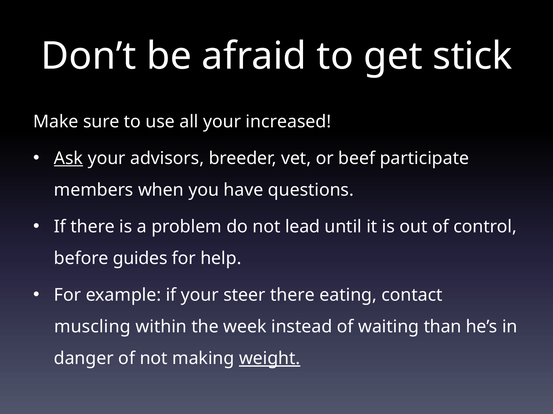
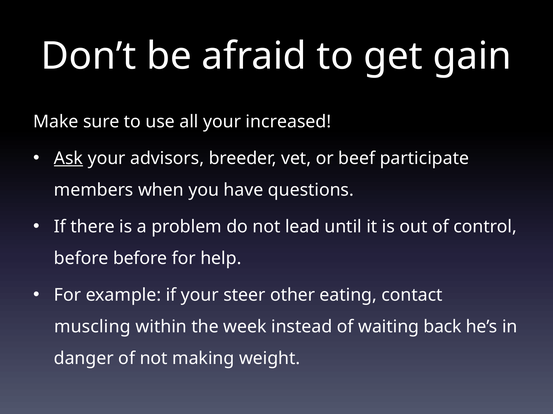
stick: stick -> gain
before guides: guides -> before
steer there: there -> other
than: than -> back
weight underline: present -> none
